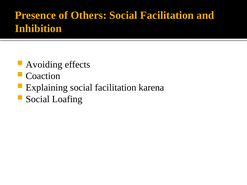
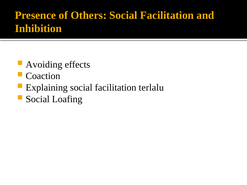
karena: karena -> terlalu
